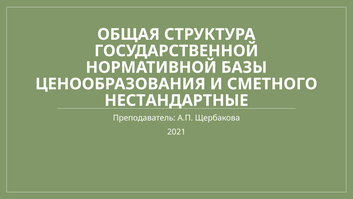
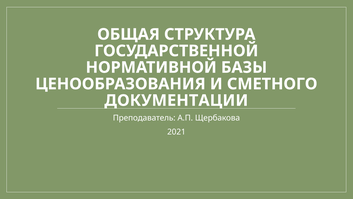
НЕСТАНДАРТНЫЕ: НЕСТАНДАРТНЫЕ -> ДОКУМЕНТАЦИИ
